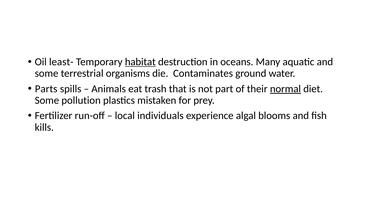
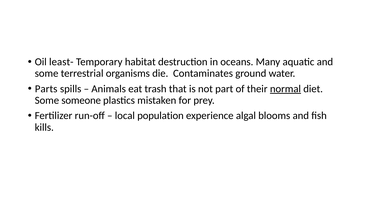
habitat underline: present -> none
pollution: pollution -> someone
individuals: individuals -> population
